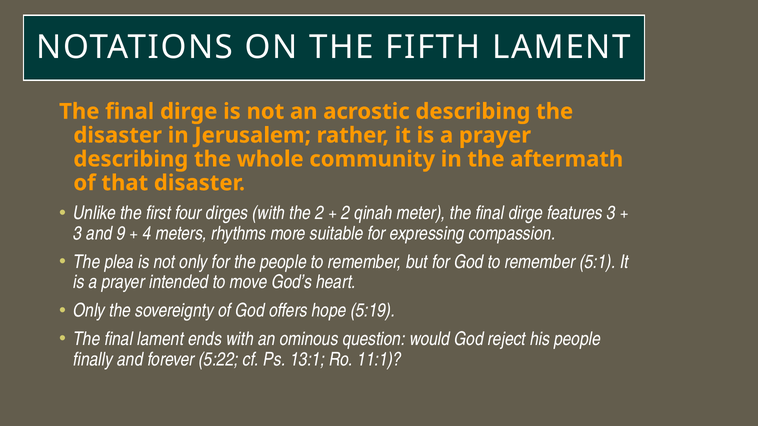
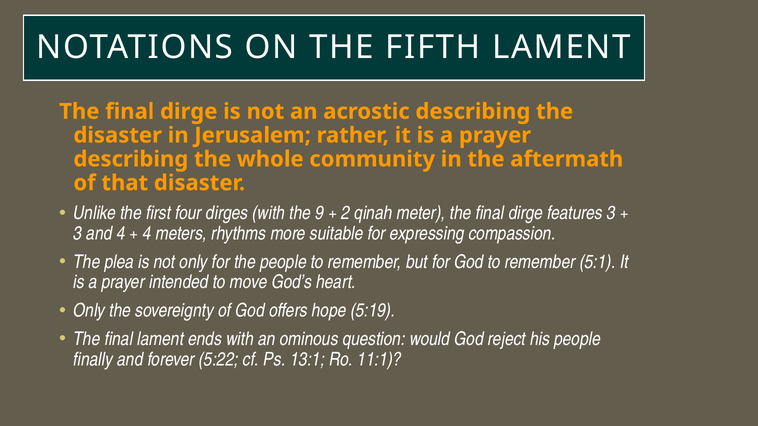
the 2: 2 -> 9
and 9: 9 -> 4
